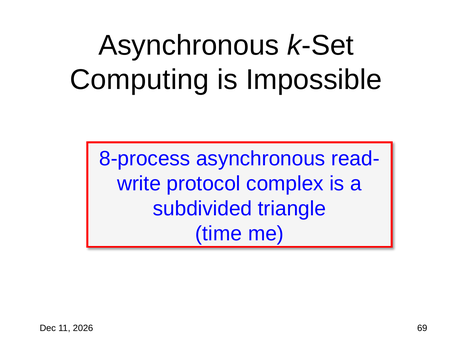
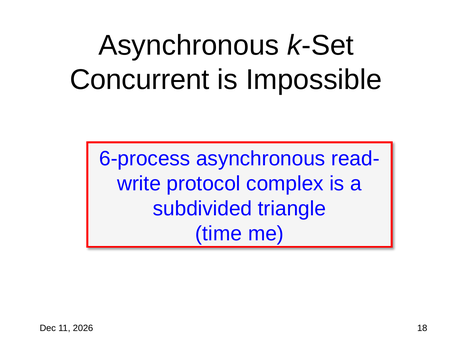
Computing: Computing -> Concurrent
8-process: 8-process -> 6-process
69: 69 -> 18
